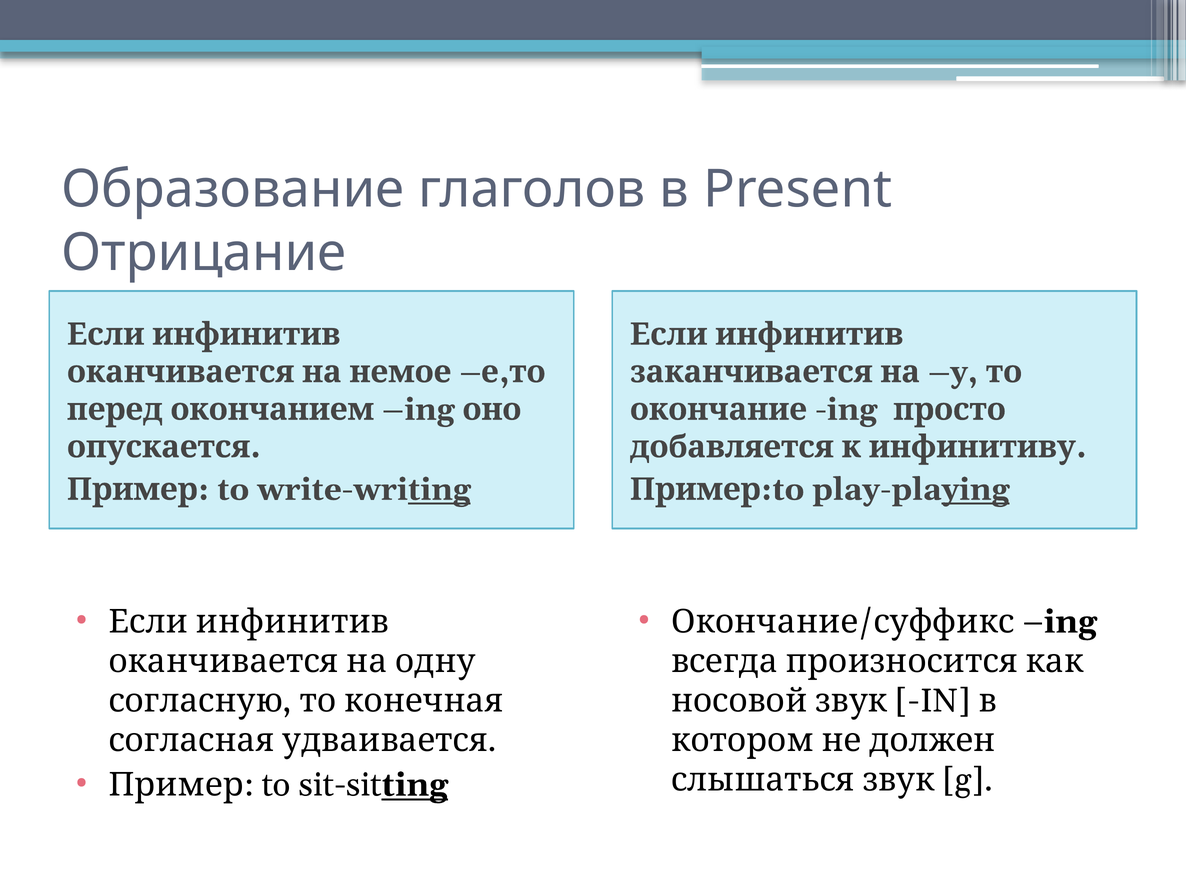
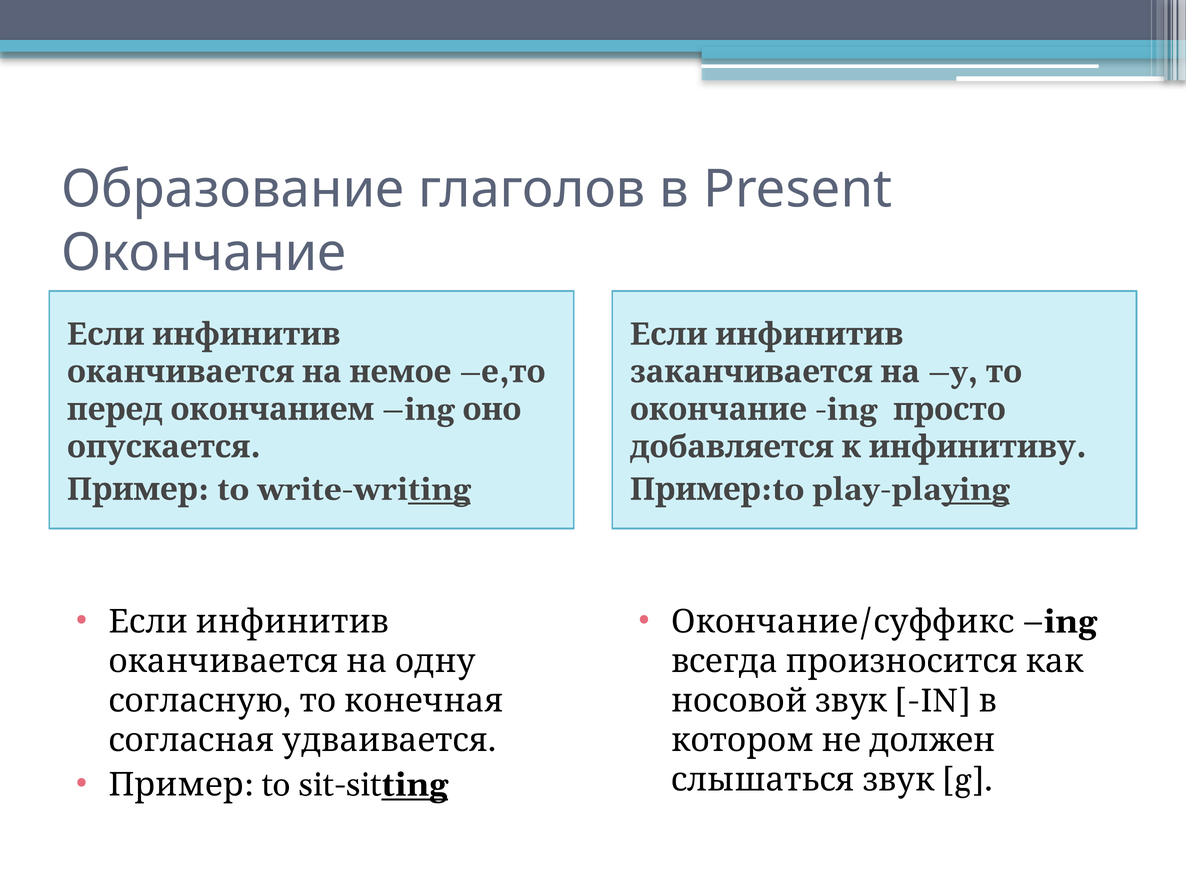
Отрицание at (204, 253): Отрицание -> Окончание
